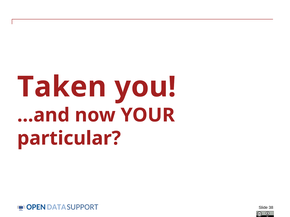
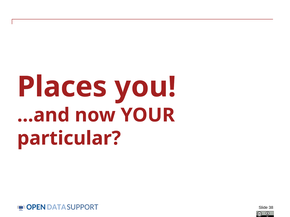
Taken: Taken -> Places
